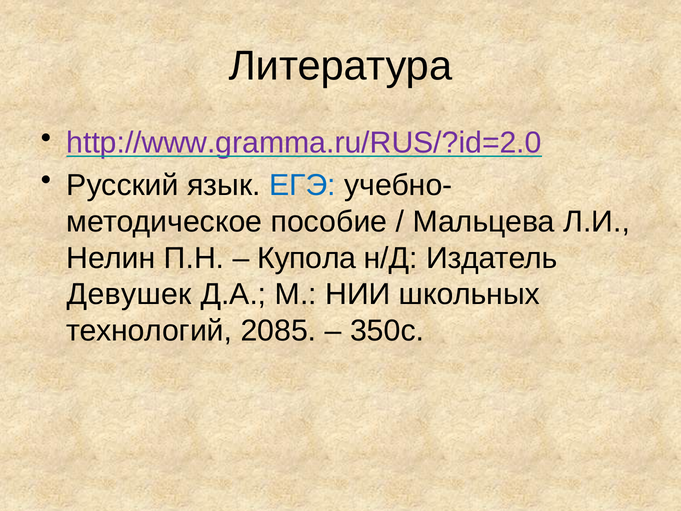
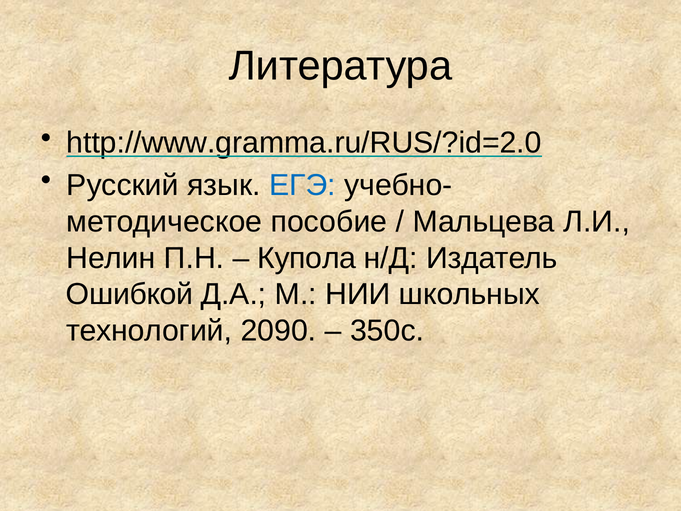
http://www.gramma.ru/RUS/?id=2.0 colour: purple -> black
Девушек: Девушек -> Ошибкой
2085: 2085 -> 2090
